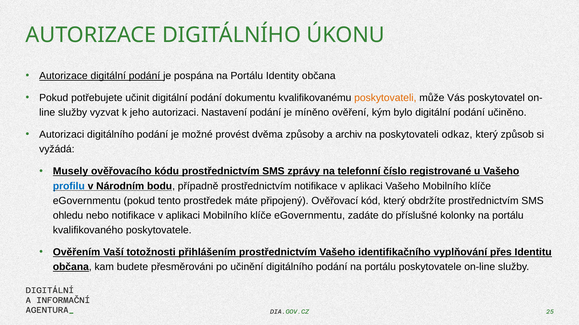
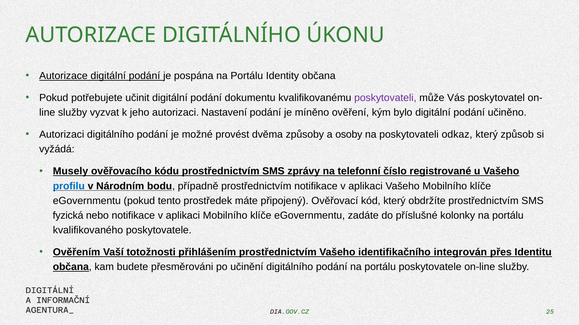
poskytovateli at (385, 98) colour: orange -> purple
archiv: archiv -> osoby
ohledu: ohledu -> fyzická
vyplňování: vyplňování -> integrován
